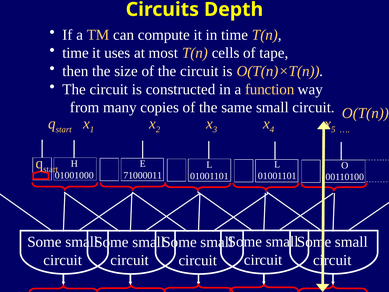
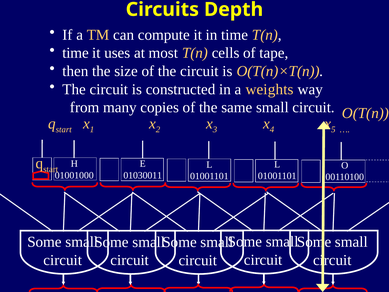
function: function -> weights
71000011: 71000011 -> 01030011
